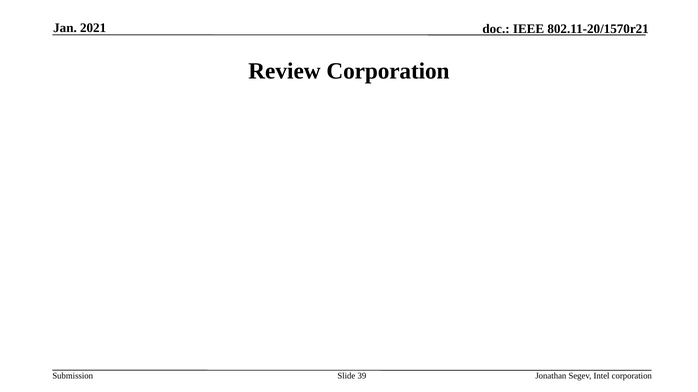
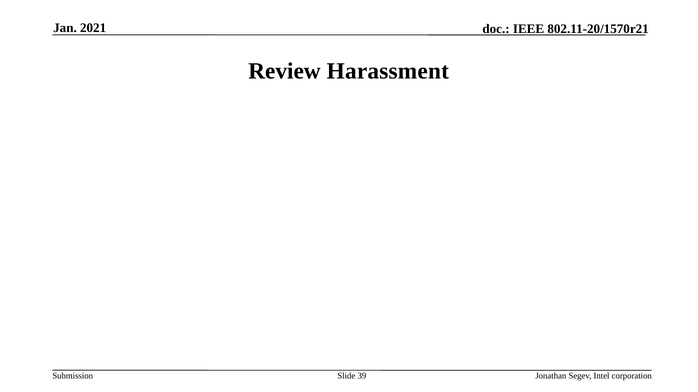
Review Corporation: Corporation -> Harassment
